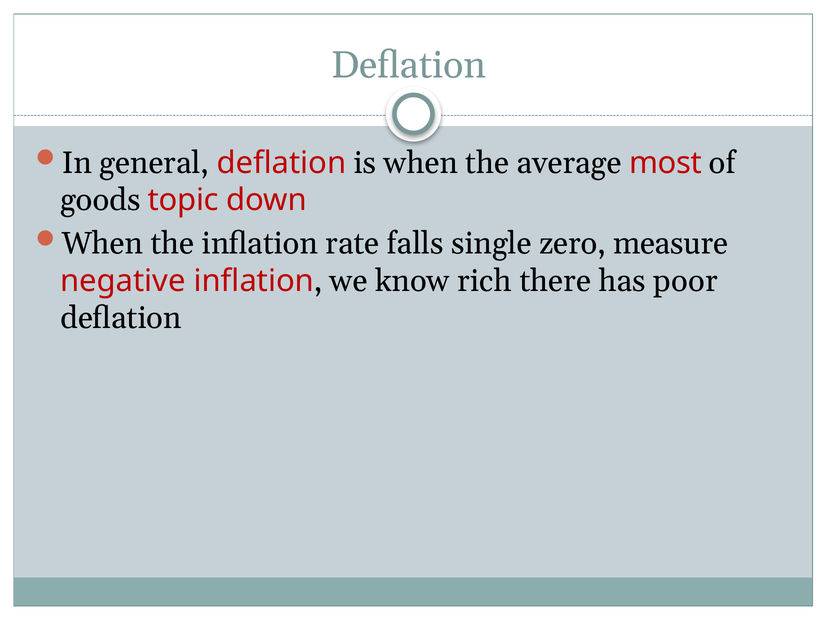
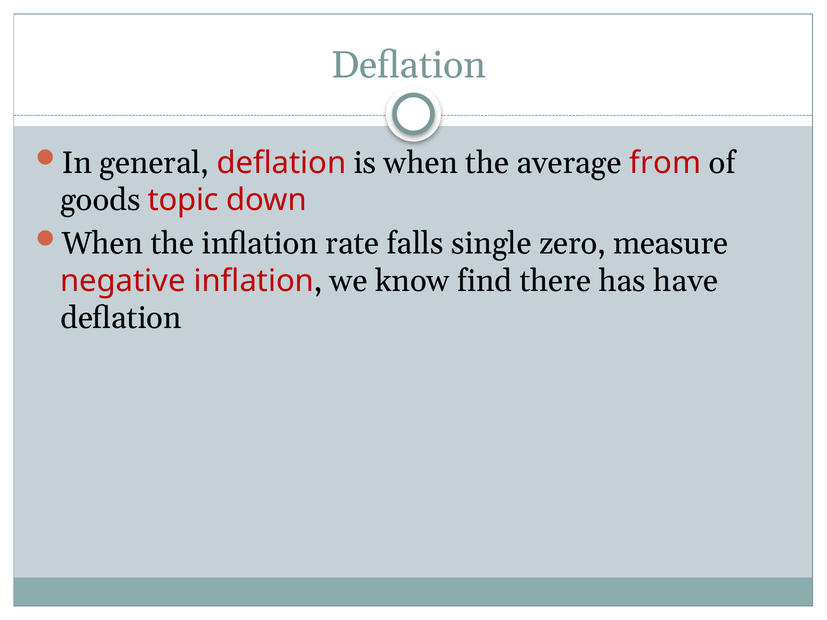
most: most -> from
rich: rich -> find
poor: poor -> have
